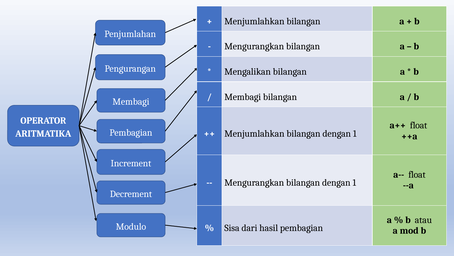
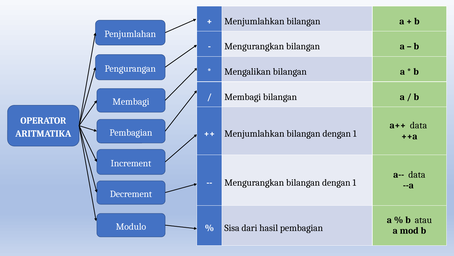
a++ float: float -> data
a-- float: float -> data
